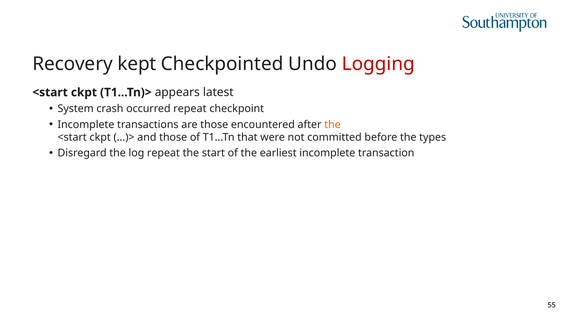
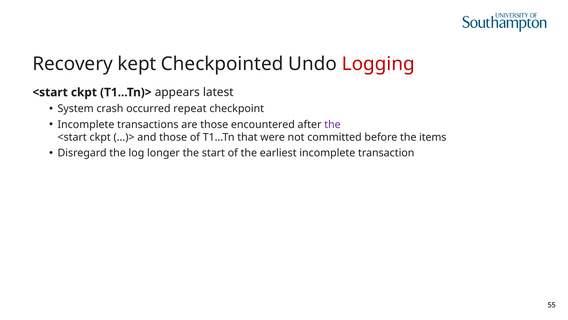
the at (332, 124) colour: orange -> purple
types: types -> items
log repeat: repeat -> longer
